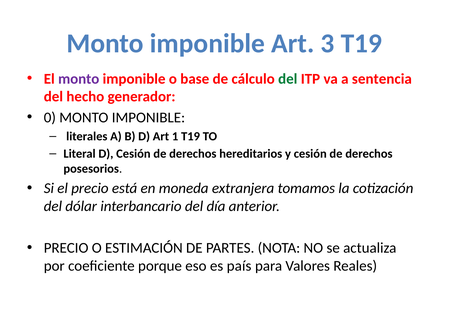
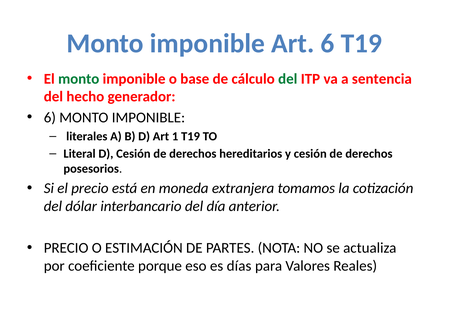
Art 3: 3 -> 6
monto at (79, 79) colour: purple -> green
0 at (50, 118): 0 -> 6
país: país -> días
